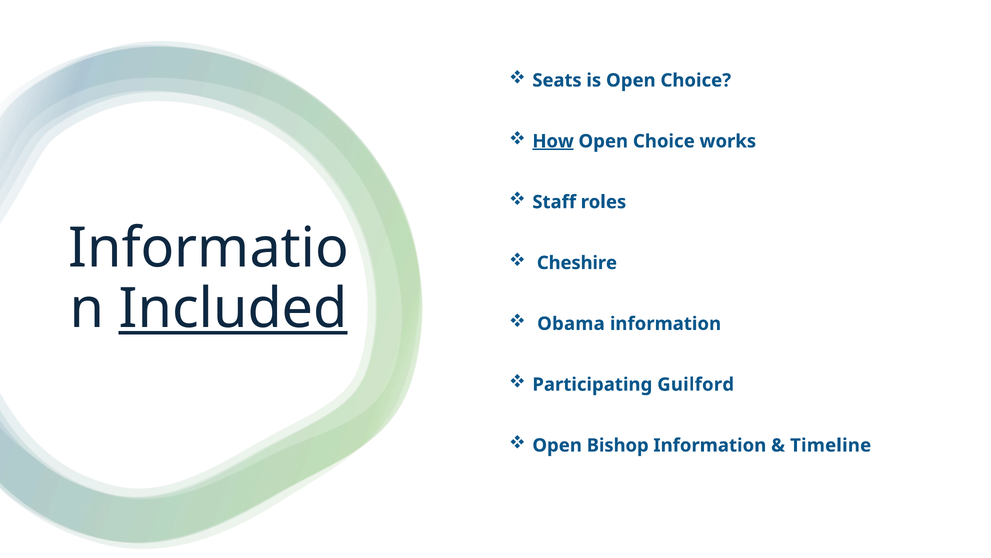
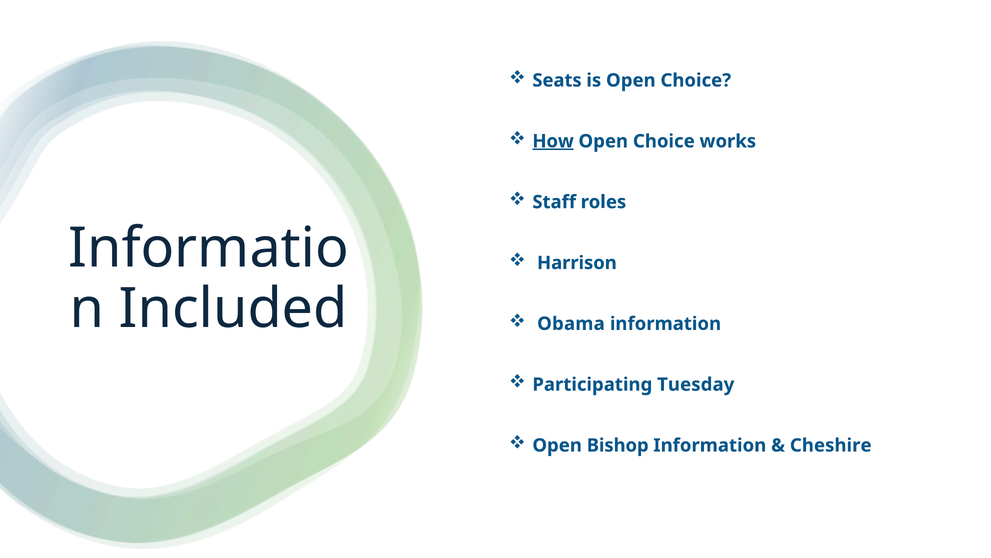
Cheshire: Cheshire -> Harrison
Included underline: present -> none
Guilford: Guilford -> Tuesday
Timeline: Timeline -> Cheshire
